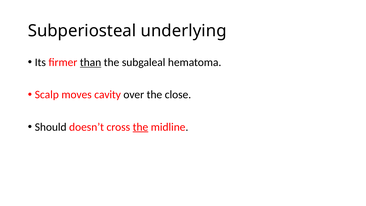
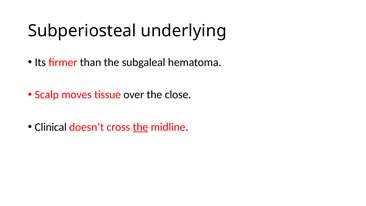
than underline: present -> none
cavity: cavity -> tissue
Should: Should -> Clinical
